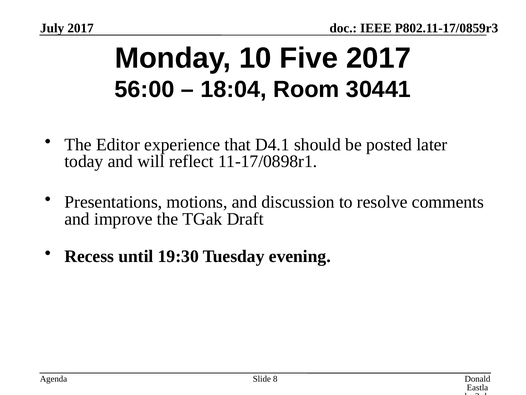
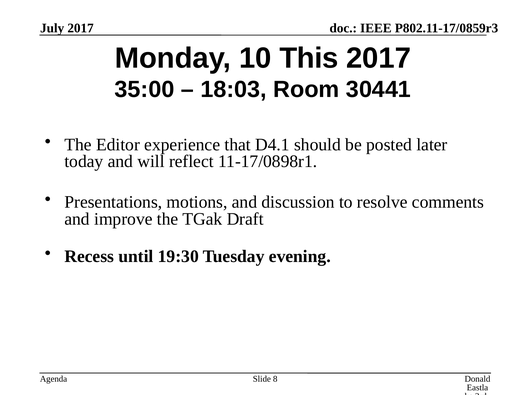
Five: Five -> This
56:00: 56:00 -> 35:00
18:04: 18:04 -> 18:03
